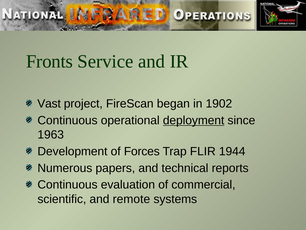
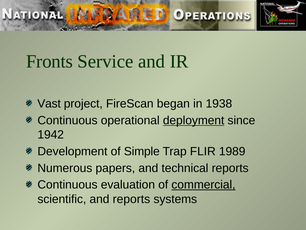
1902: 1902 -> 1938
1963: 1963 -> 1942
Forces: Forces -> Simple
1944: 1944 -> 1989
commercial underline: none -> present
and remote: remote -> reports
